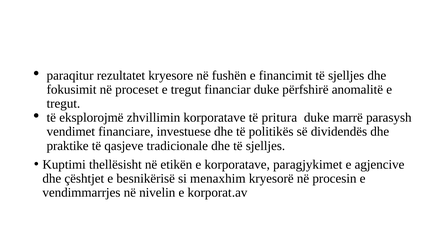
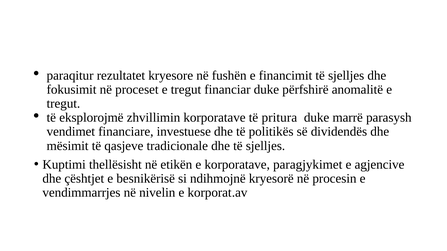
praktike: praktike -> mësimit
menaxhim: menaxhim -> ndihmojnë
